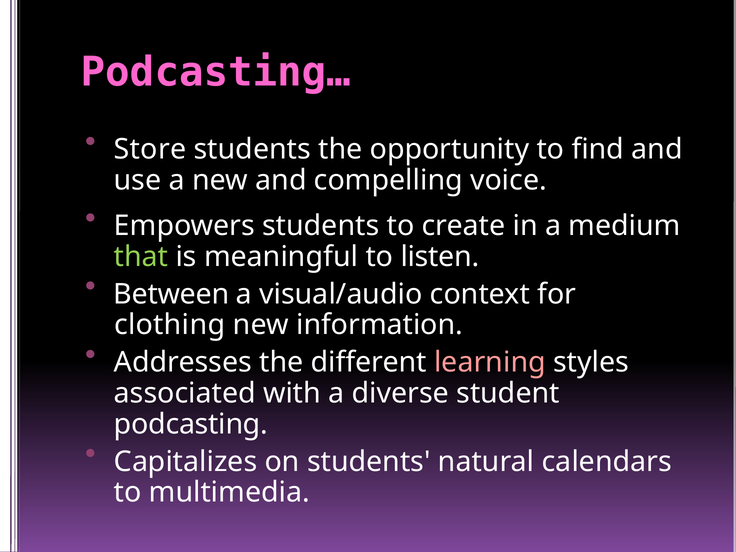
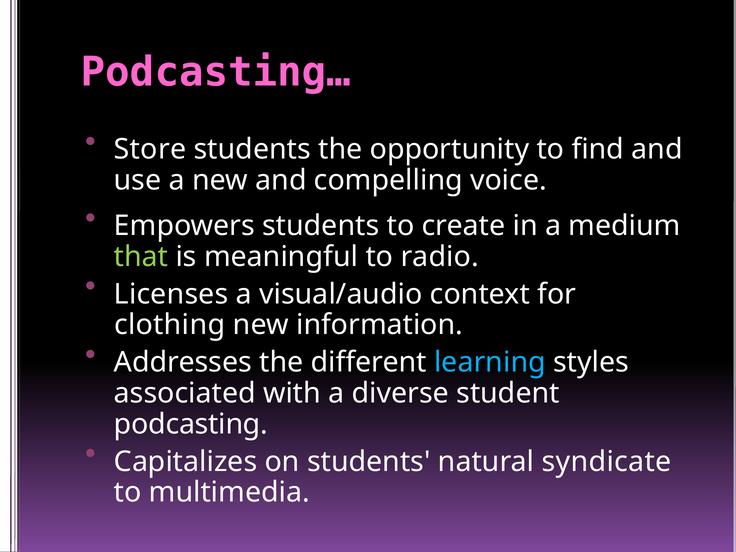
listen: listen -> radio
Between: Between -> Licenses
learning colour: pink -> light blue
calendars: calendars -> syndicate
